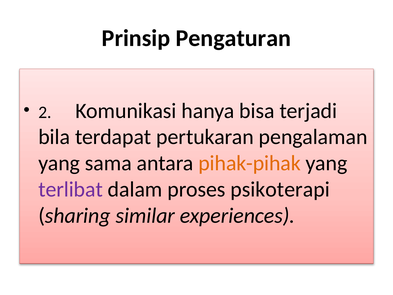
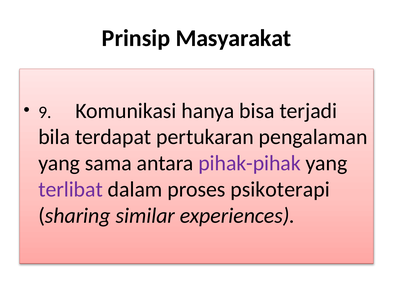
Pengaturan: Pengaturan -> Masyarakat
2: 2 -> 9
pihak-pihak colour: orange -> purple
